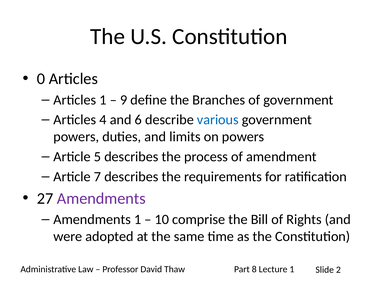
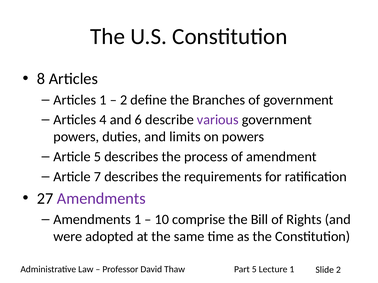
0: 0 -> 8
9 at (124, 100): 9 -> 2
various colour: blue -> purple
8 at (254, 270): 8 -> 5
